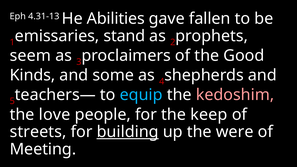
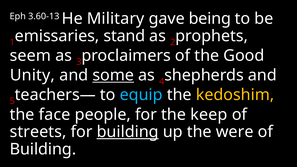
4.31-13: 4.31-13 -> 3.60-13
Abilities: Abilities -> Military
fallen: fallen -> being
Kinds: Kinds -> Unity
some underline: none -> present
kedoshim colour: pink -> yellow
love: love -> face
Meeting at (43, 149): Meeting -> Building
